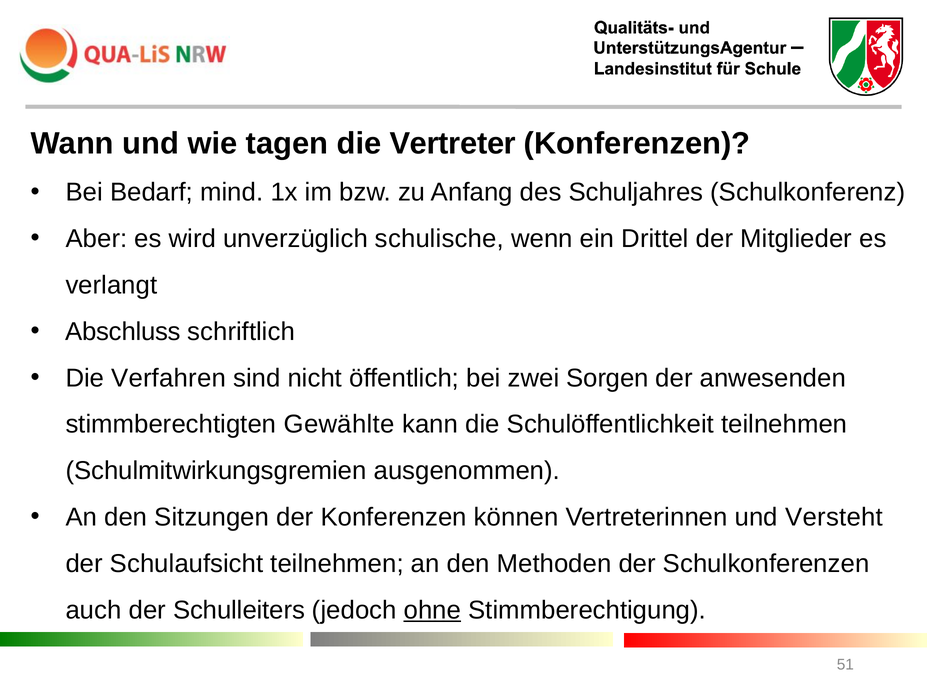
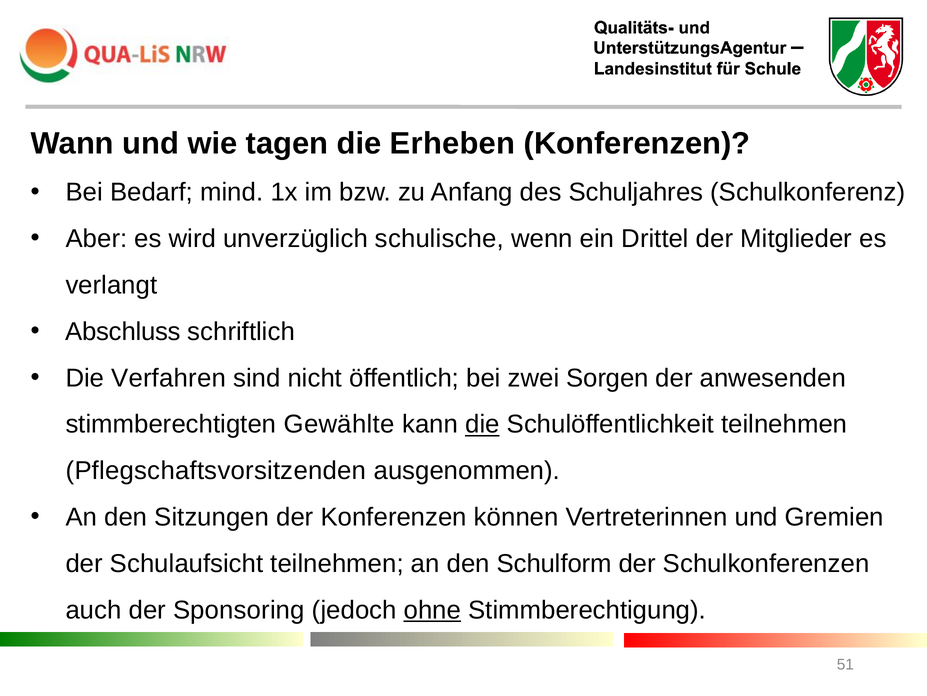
Vertreter: Vertreter -> Erheben
die at (482, 424) underline: none -> present
Schulmitwirkungsgremien: Schulmitwirkungsgremien -> Pflegschaftsvorsitzenden
Versteht: Versteht -> Gremien
Methoden: Methoden -> Schulform
Schulleiters: Schulleiters -> Sponsoring
